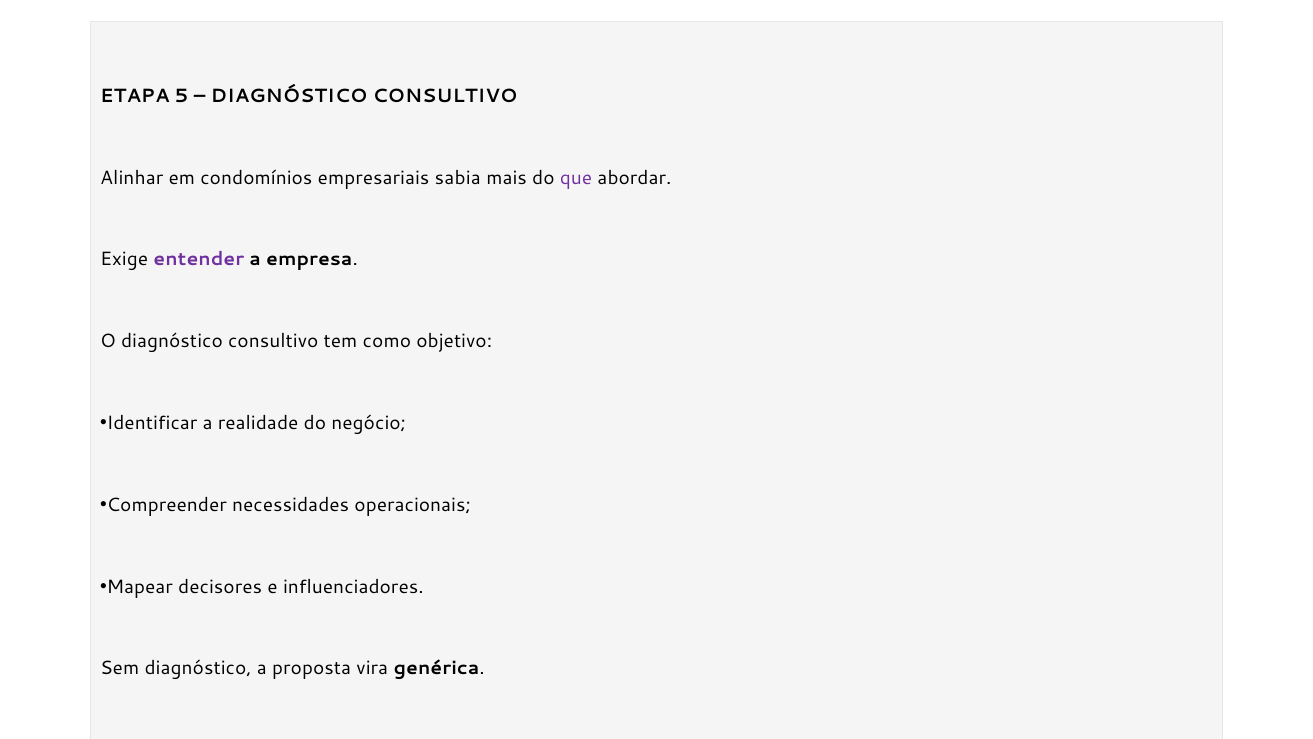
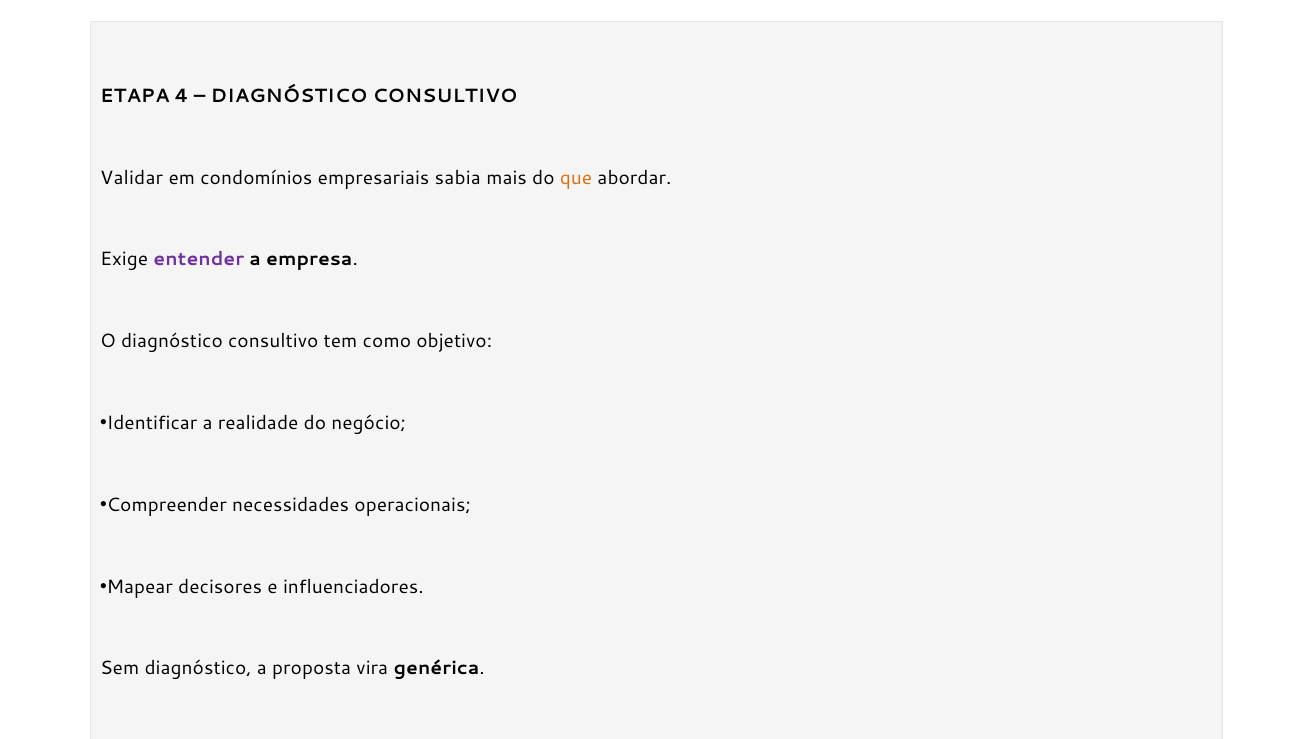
5: 5 -> 4
Alinhar: Alinhar -> Validar
que colour: purple -> orange
